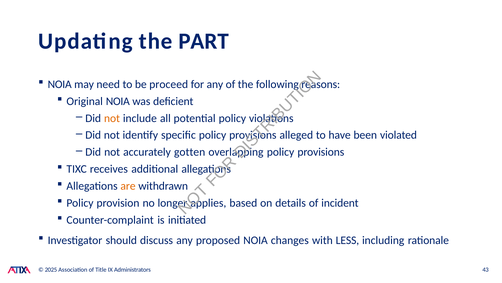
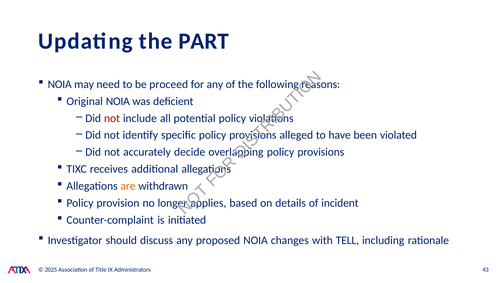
not at (112, 118) colour: orange -> red
gotten: gotten -> decide
LESS: LESS -> TELL
